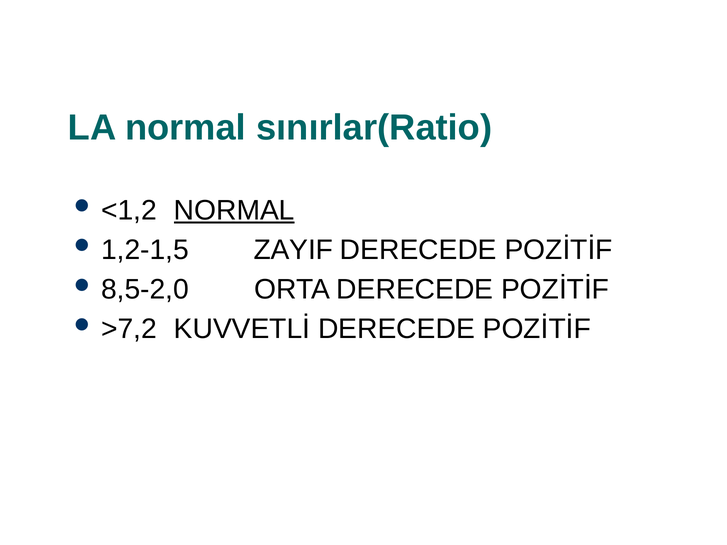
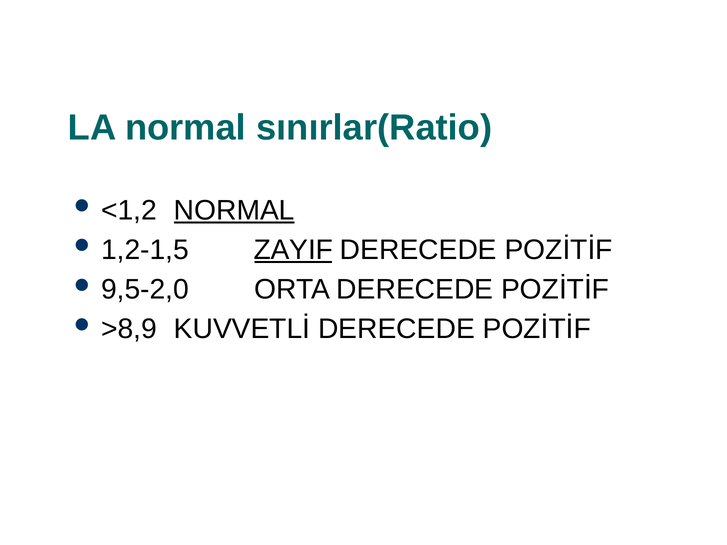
ZAYIF underline: none -> present
8,5-2,0: 8,5-2,0 -> 9,5-2,0
>7,2: >7,2 -> >8,9
